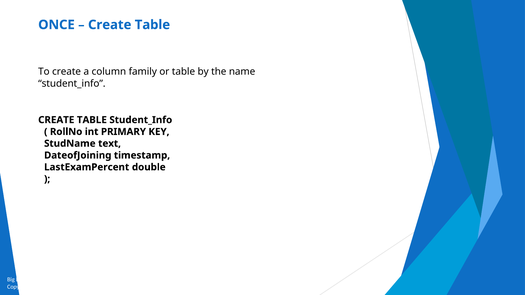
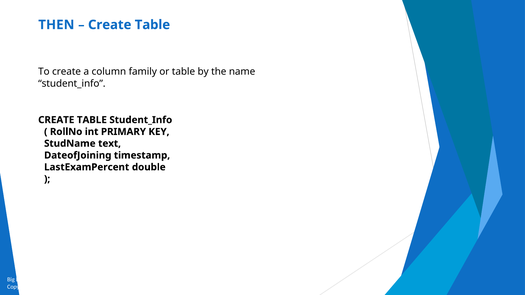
ONCE: ONCE -> THEN
